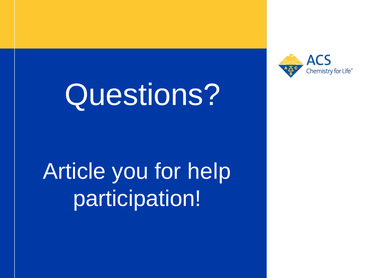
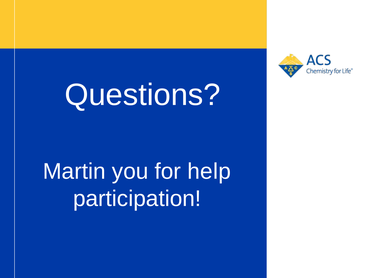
Article: Article -> Martin
